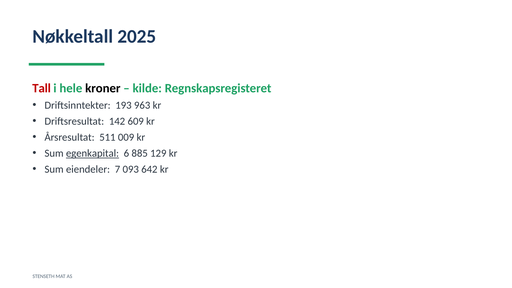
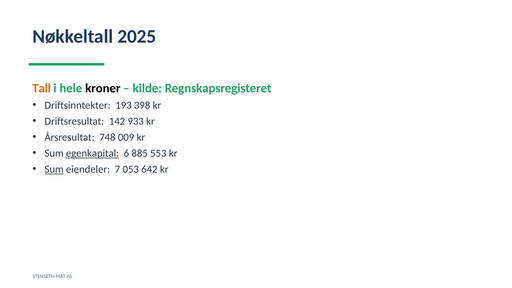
Tall colour: red -> orange
963: 963 -> 398
609: 609 -> 933
511: 511 -> 748
129: 129 -> 553
Sum at (54, 169) underline: none -> present
093: 093 -> 053
